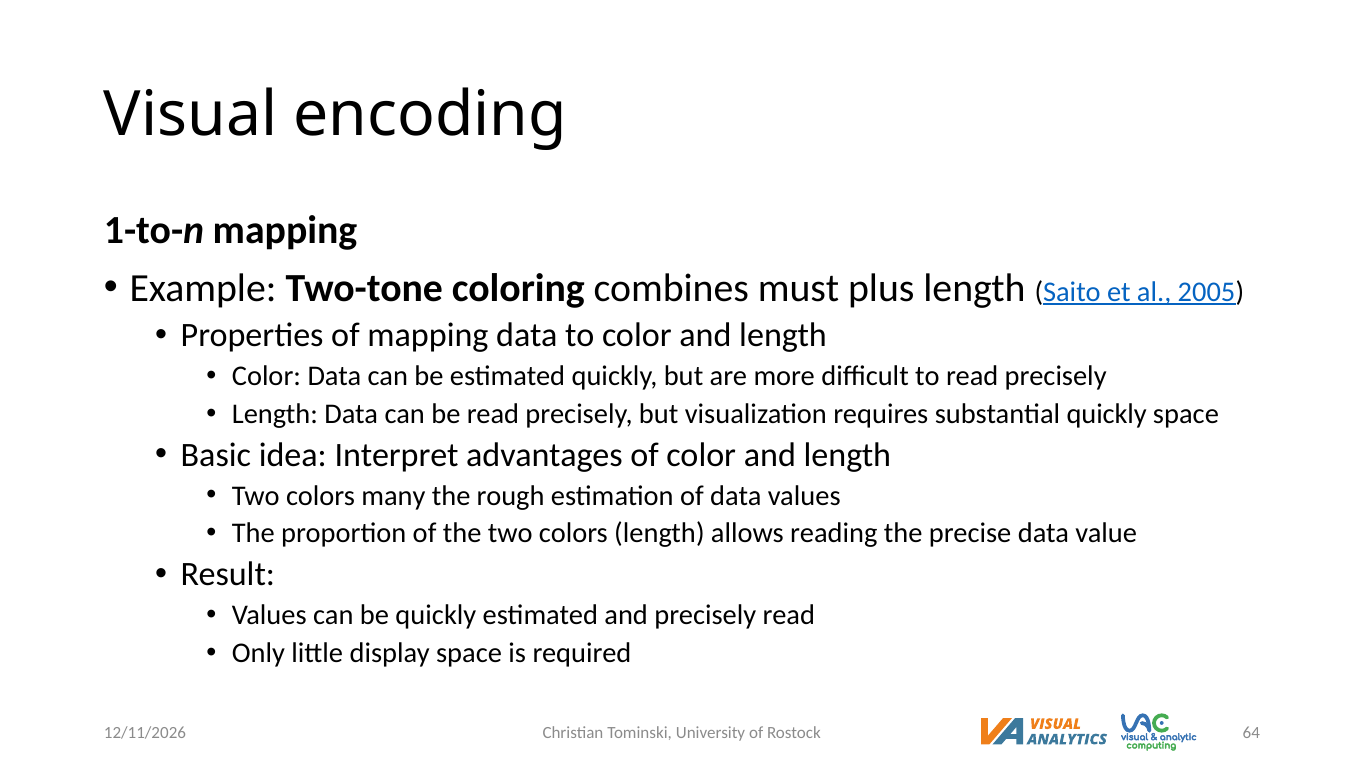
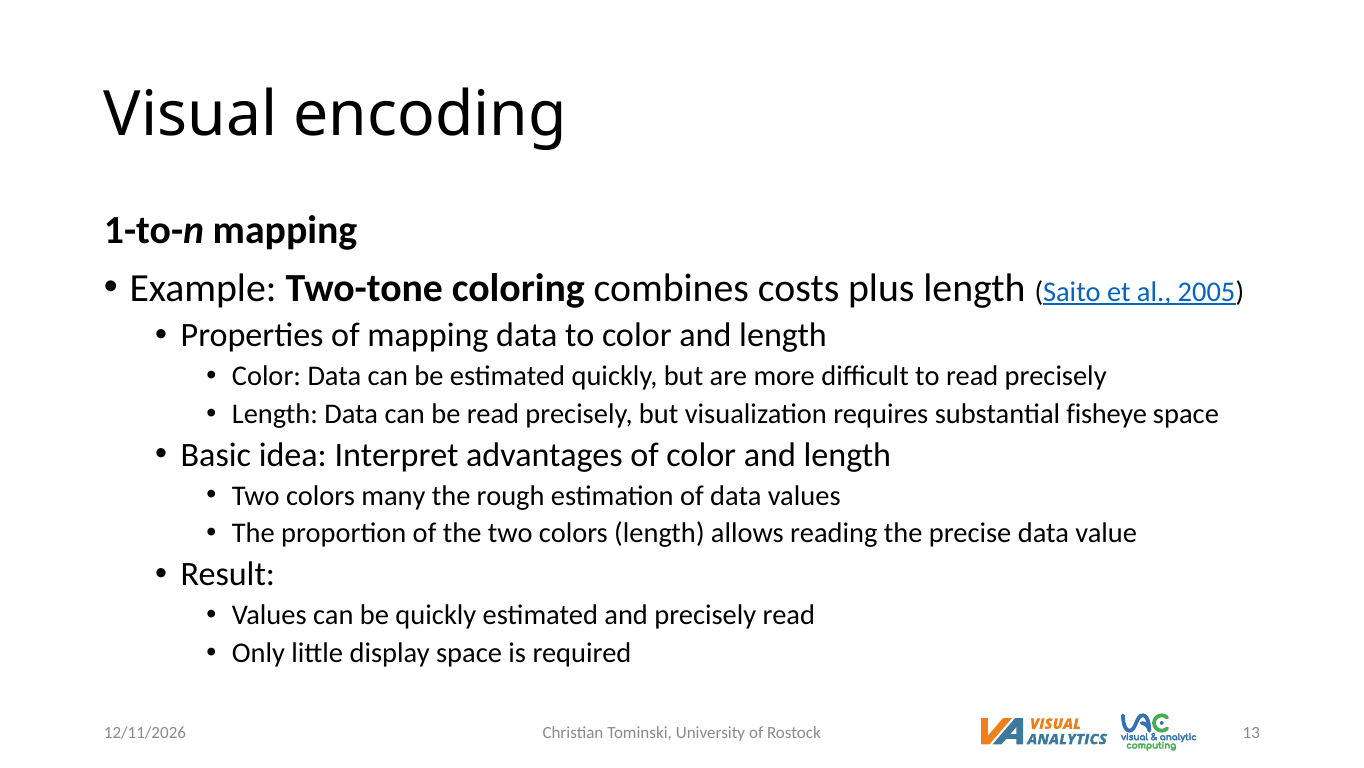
must: must -> costs
substantial quickly: quickly -> fisheye
64: 64 -> 13
